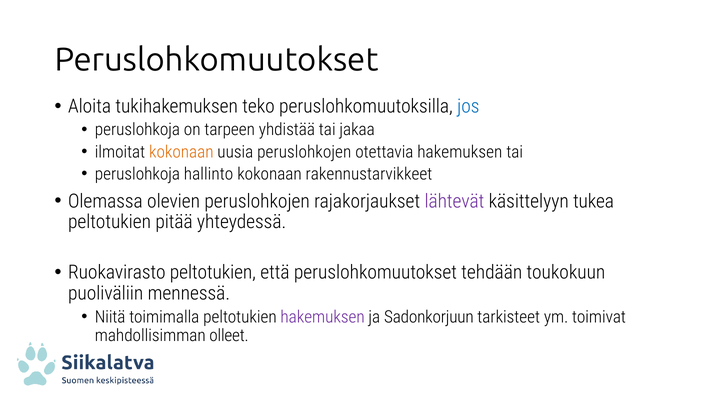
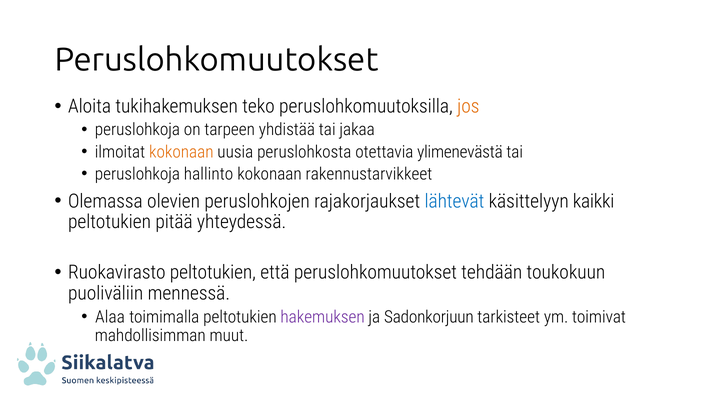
jos colour: blue -> orange
uusia peruslohkojen: peruslohkojen -> peruslohkosta
otettavia hakemuksen: hakemuksen -> ylimenevästä
lähtevät colour: purple -> blue
tukea: tukea -> kaikki
Niitä: Niitä -> Alaa
olleet: olleet -> muut
